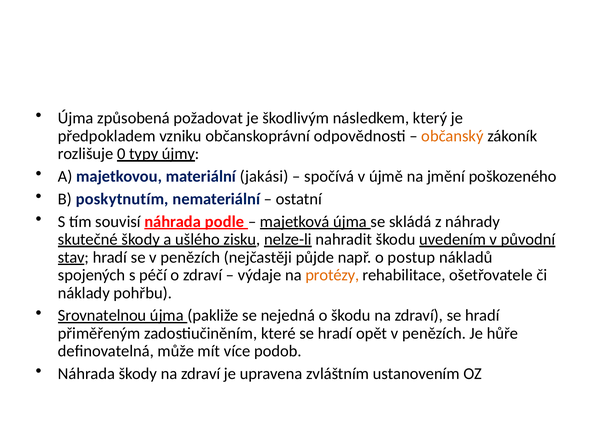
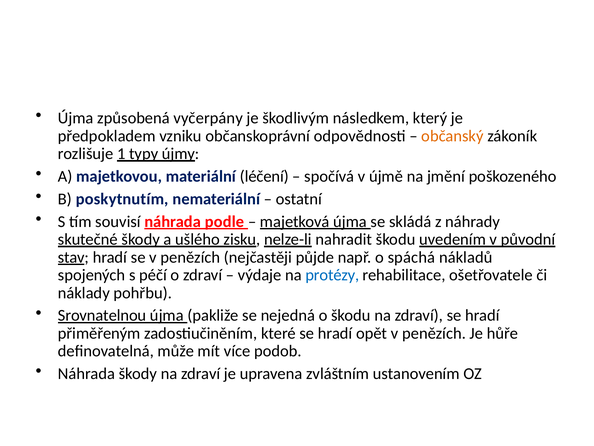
požadovat: požadovat -> vyčerpány
0: 0 -> 1
jakási: jakási -> léčení
postup: postup -> spáchá
protézy colour: orange -> blue
